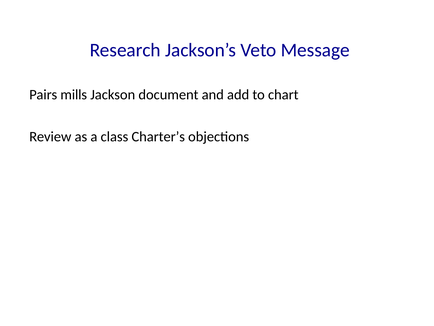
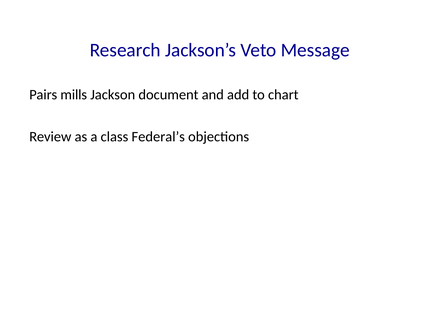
Charter’s: Charter’s -> Federal’s
